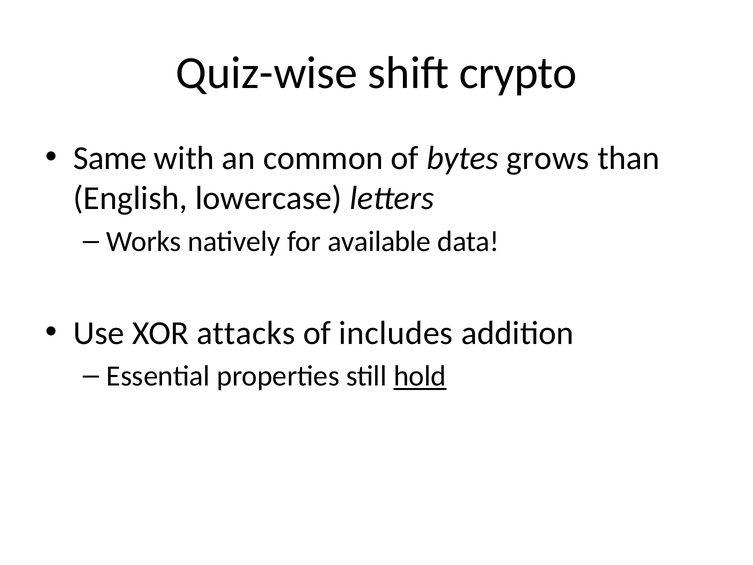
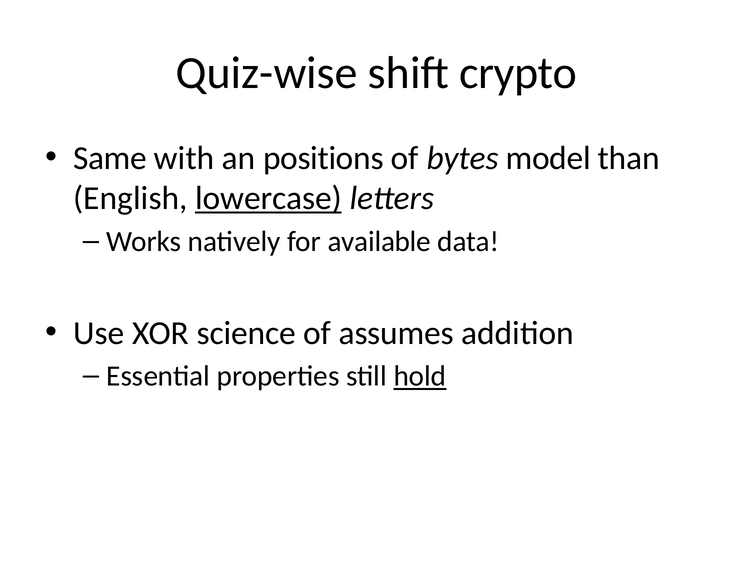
common: common -> positions
grows: grows -> model
lowercase underline: none -> present
attacks: attacks -> science
includes: includes -> assumes
